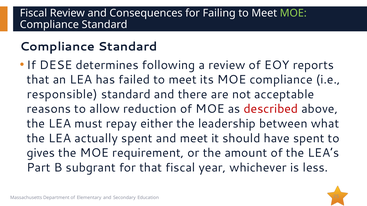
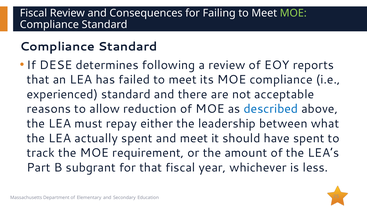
responsible: responsible -> experienced
described colour: red -> blue
gives: gives -> track
